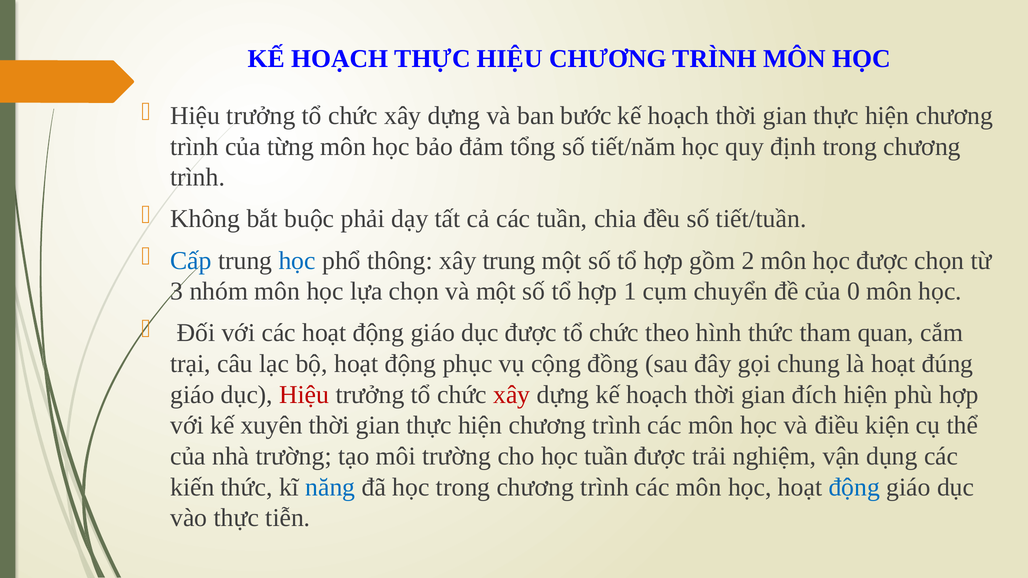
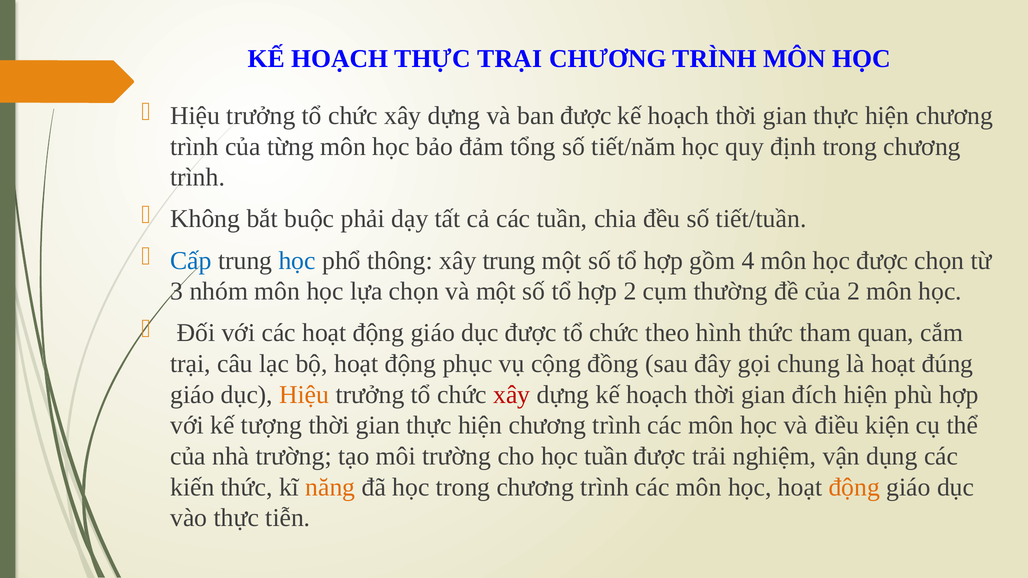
THỰC HIỆU: HIỆU -> TRẠI
ban bước: bước -> được
2: 2 -> 4
hợp 1: 1 -> 2
chuyển: chuyển -> thường
của 0: 0 -> 2
Hiệu at (304, 395) colour: red -> orange
xuyên: xuyên -> tượng
năng colour: blue -> orange
động at (854, 487) colour: blue -> orange
